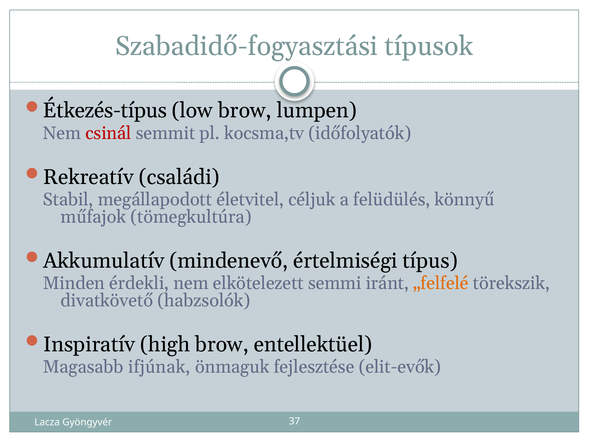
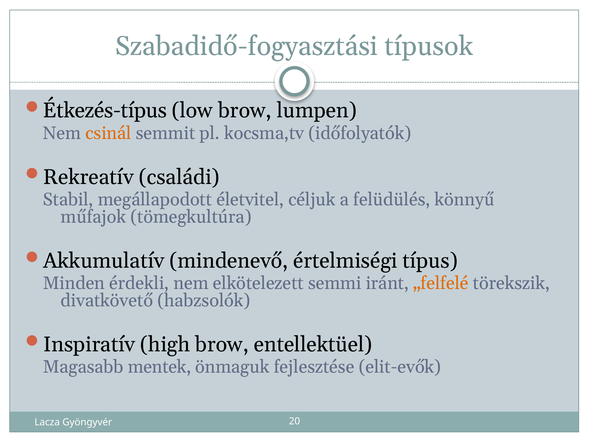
csinál colour: red -> orange
ifjúnak: ifjúnak -> mentek
37: 37 -> 20
